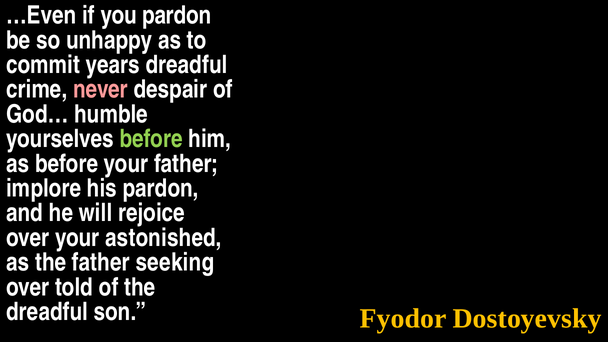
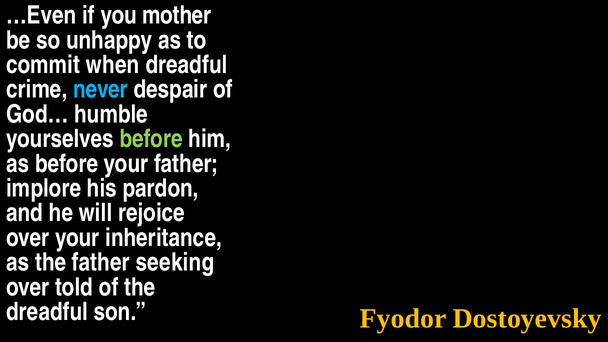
you pardon: pardon -> mother
years: years -> when
never colour: pink -> light blue
astonished: astonished -> inheritance
